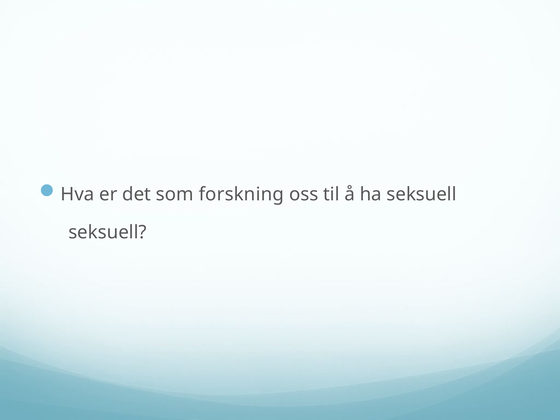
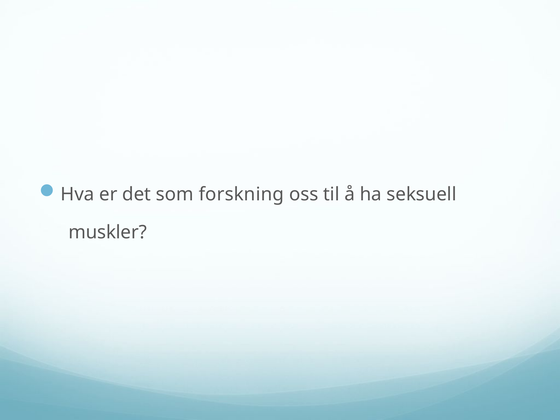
seksuell at (108, 232): seksuell -> muskler
